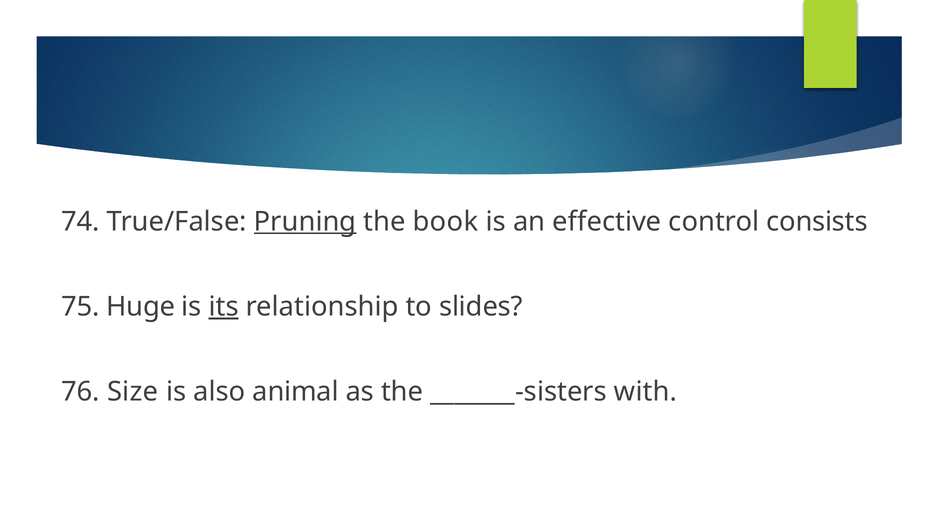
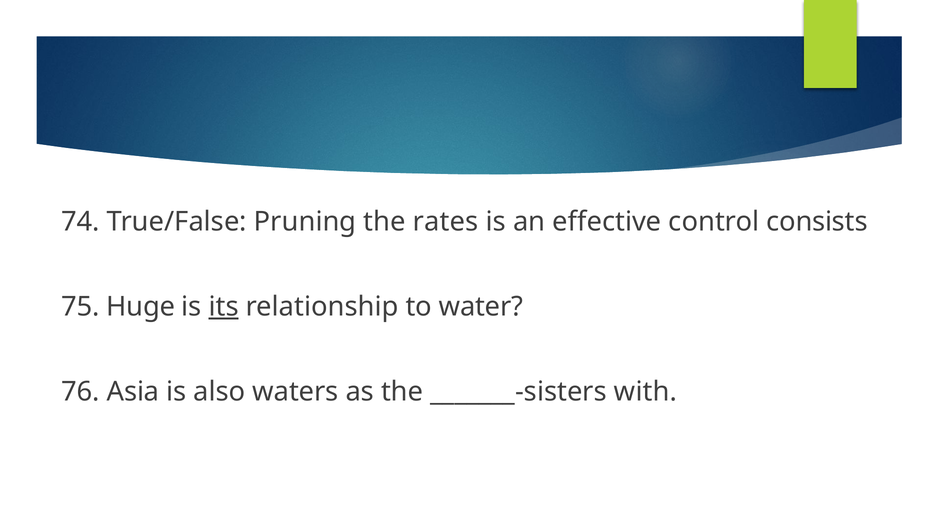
Pruning underline: present -> none
book: book -> rates
slides: slides -> water
Size: Size -> Asia
animal: animal -> waters
